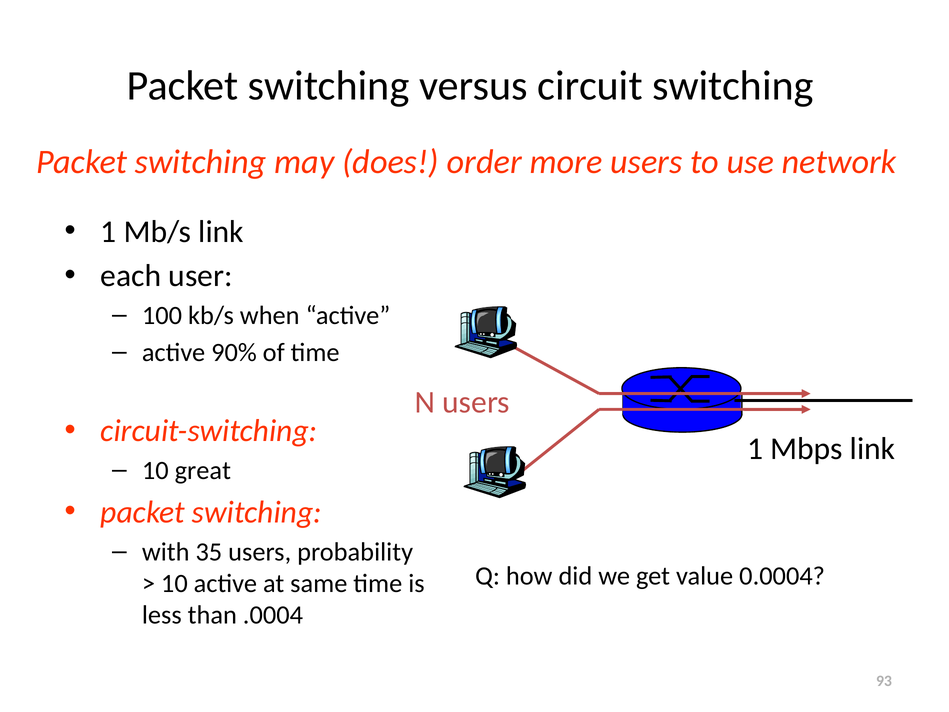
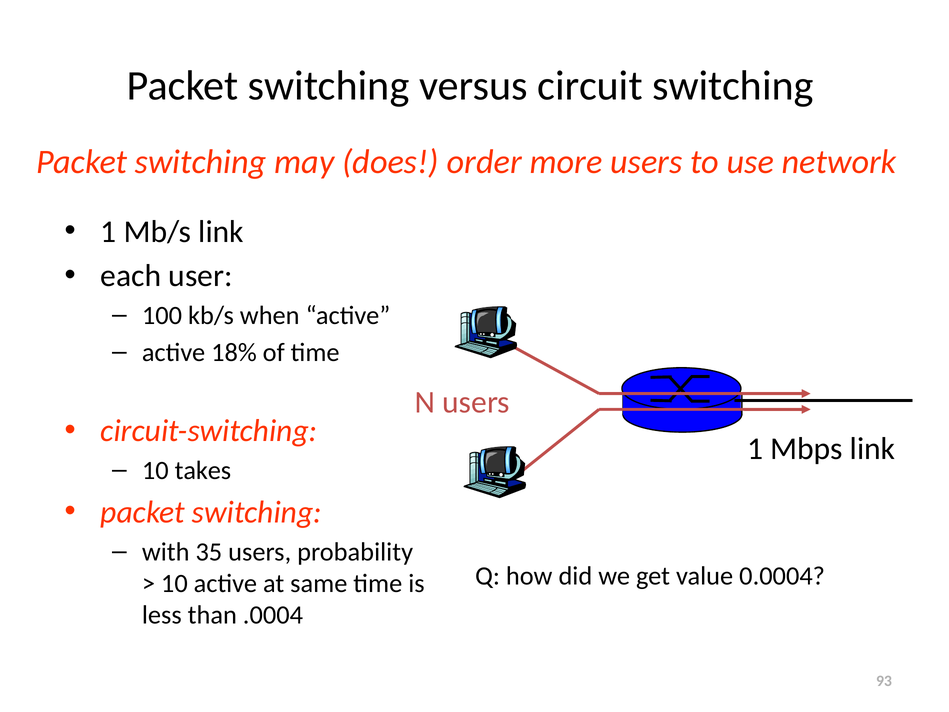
90%: 90% -> 18%
great: great -> takes
